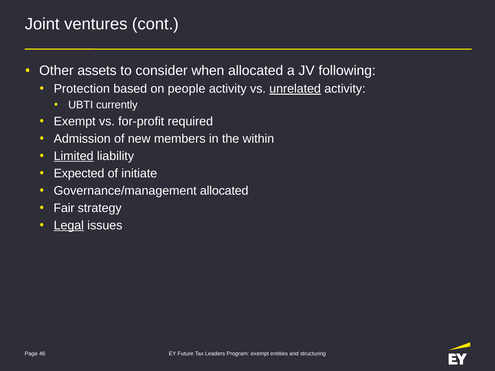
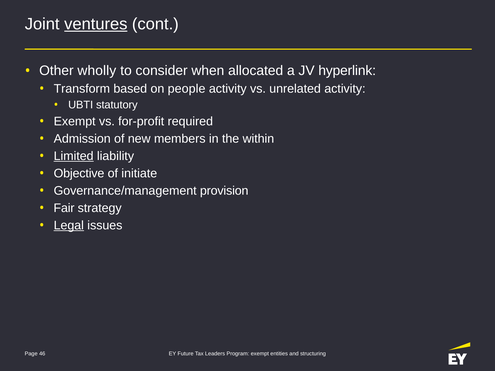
ventures underline: none -> present
assets: assets -> wholly
following: following -> hyperlink
Protection: Protection -> Transform
unrelated underline: present -> none
currently: currently -> statutory
Expected: Expected -> Objective
Governance/management allocated: allocated -> provision
